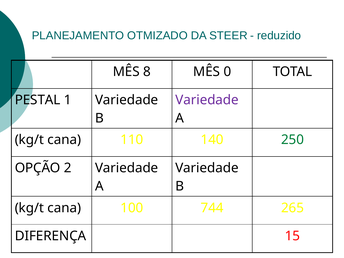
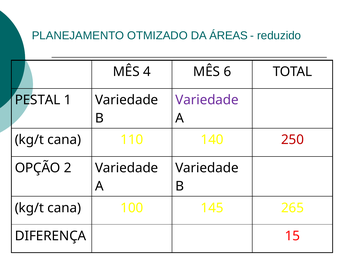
STEER: STEER -> ÁREAS
8: 8 -> 4
0: 0 -> 6
250 colour: green -> red
744: 744 -> 145
